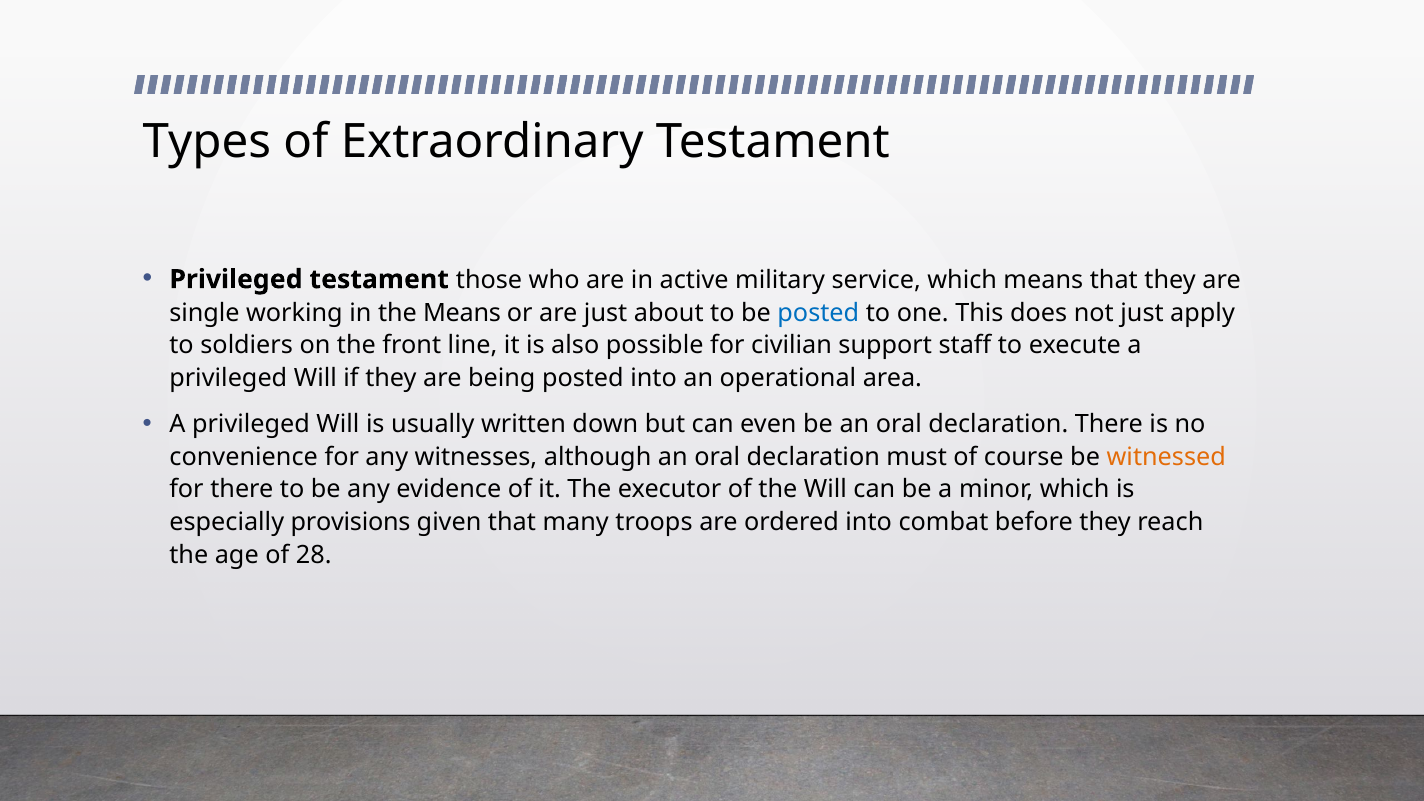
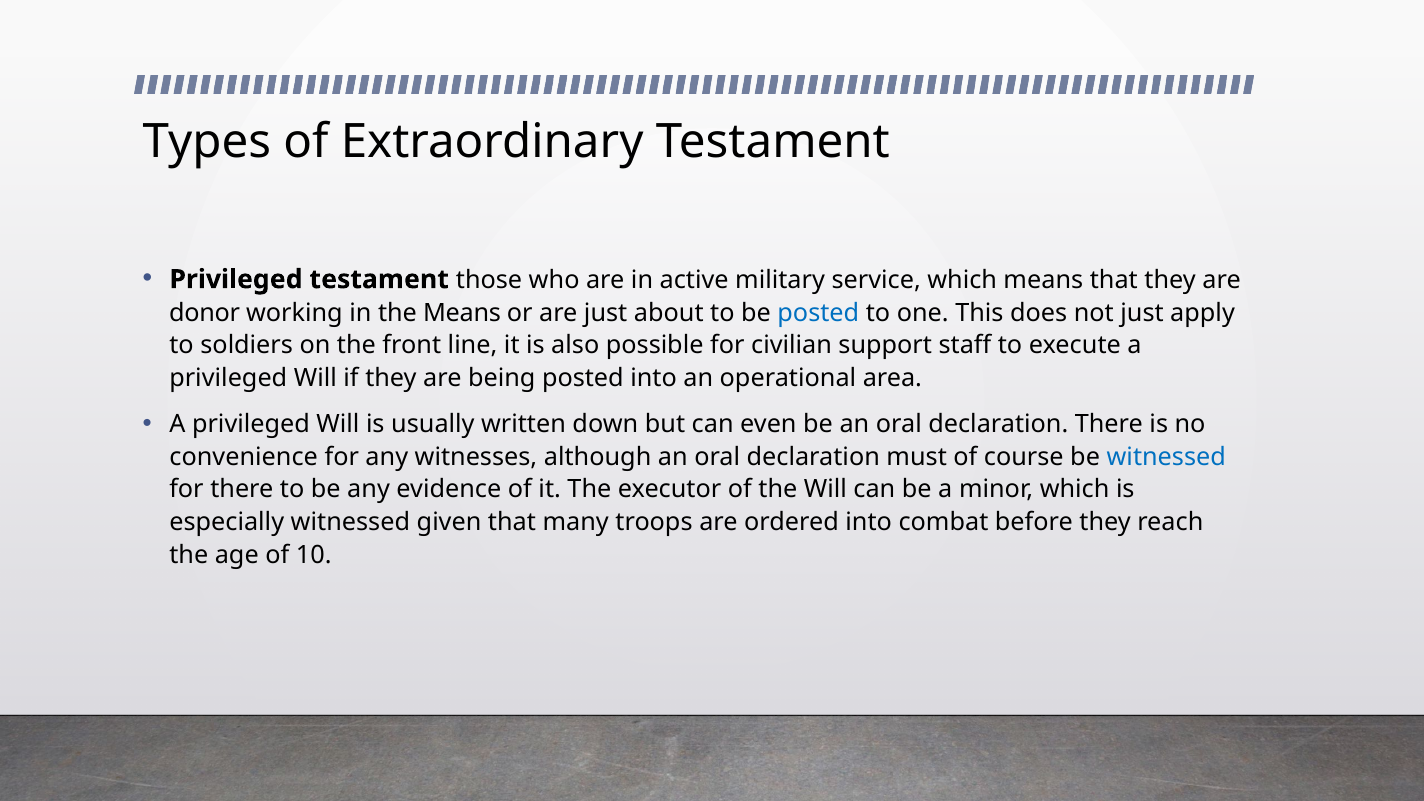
single: single -> donor
witnessed at (1166, 457) colour: orange -> blue
especially provisions: provisions -> witnessed
28: 28 -> 10
